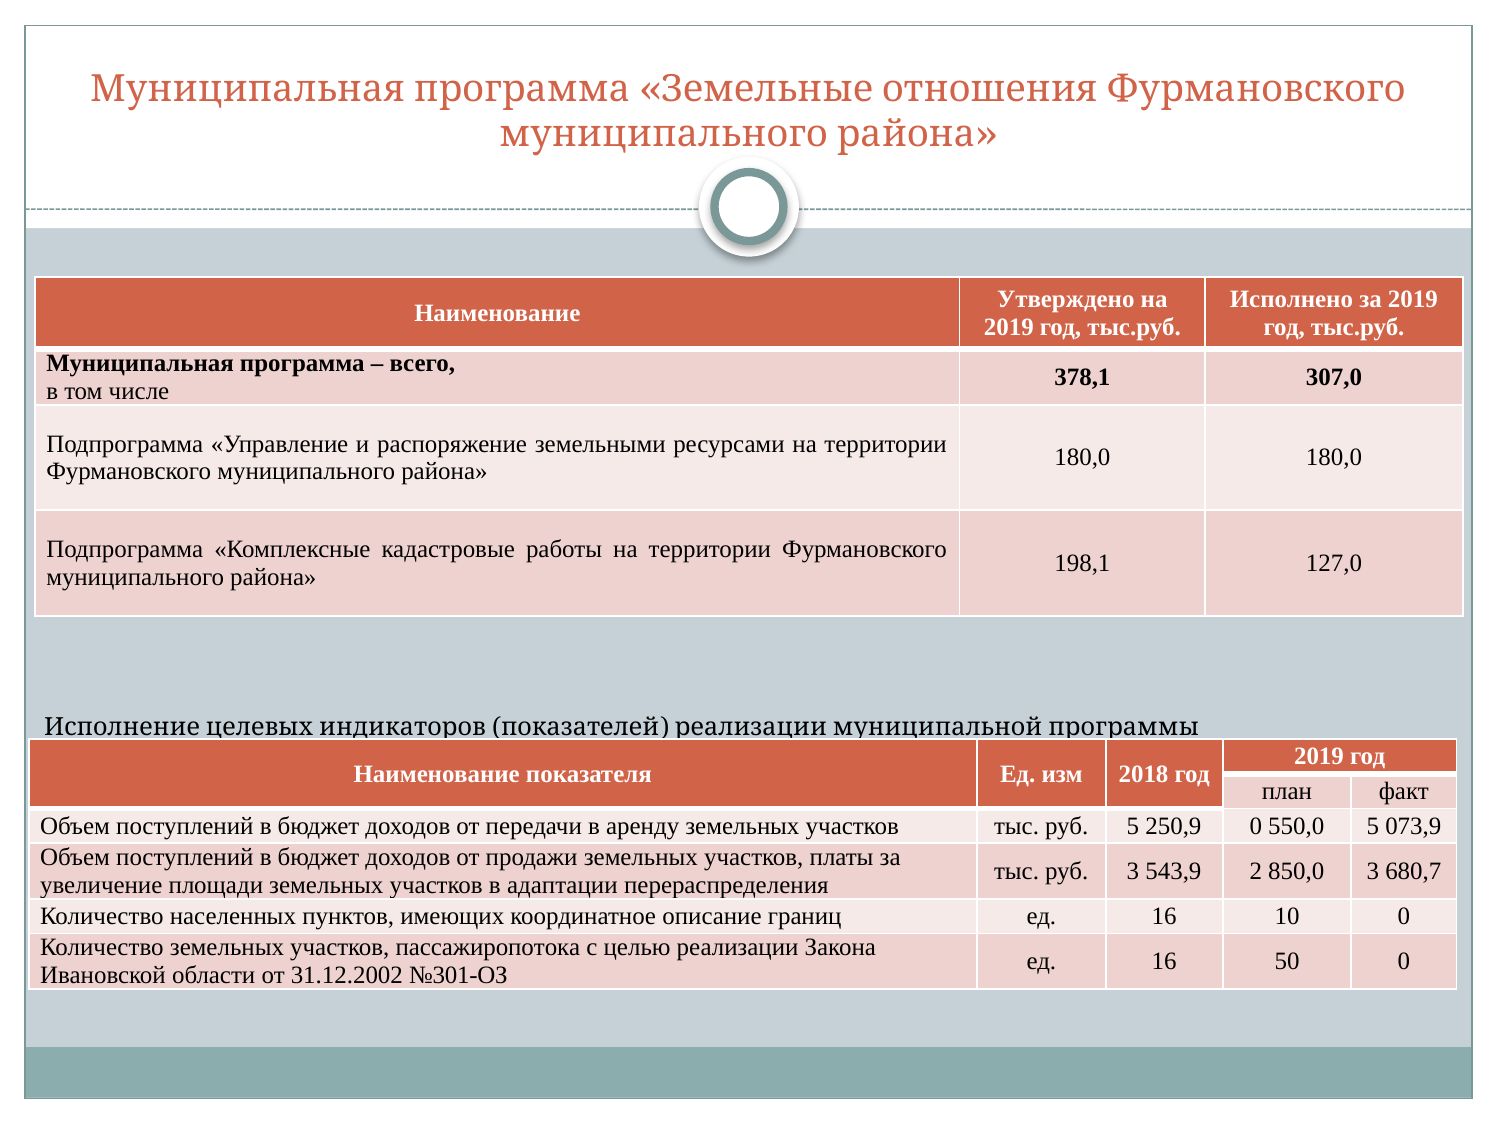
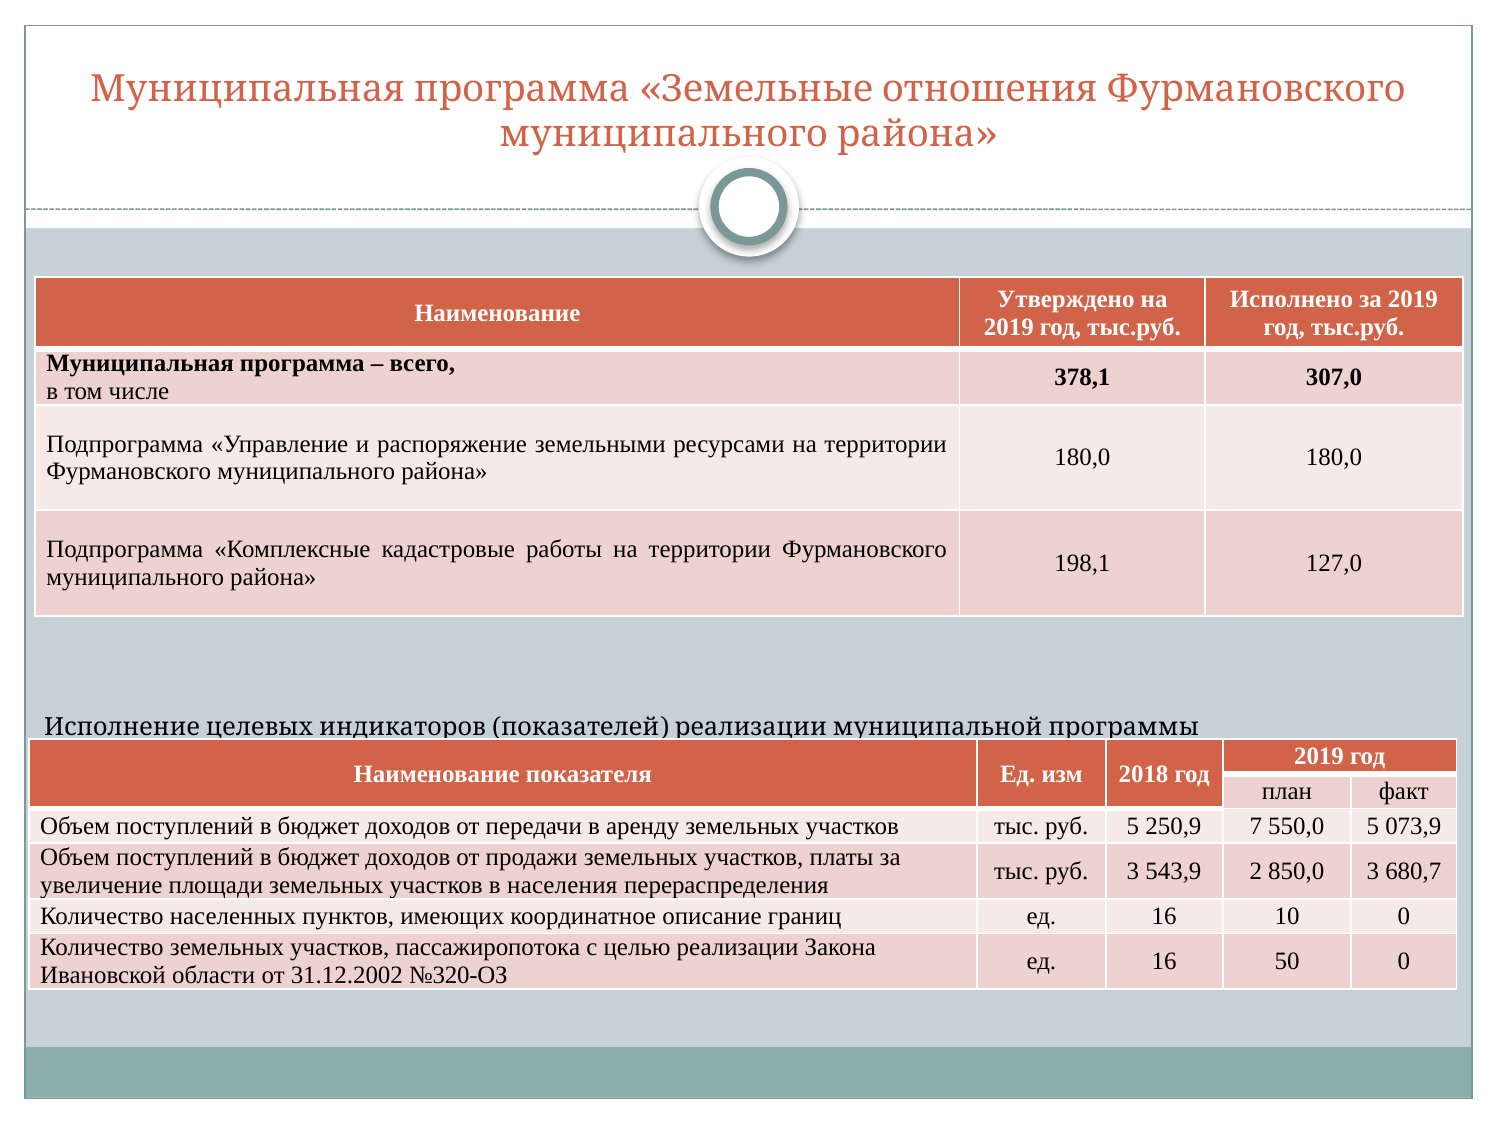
250,9 0: 0 -> 7
адаптации: адаптации -> населения
№301-ОЗ: №301-ОЗ -> №320-ОЗ
